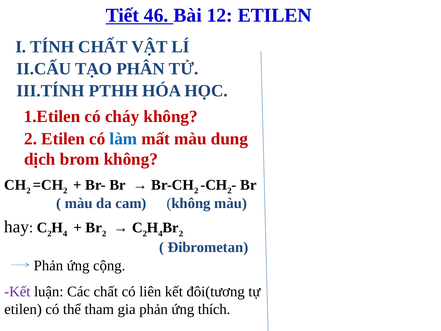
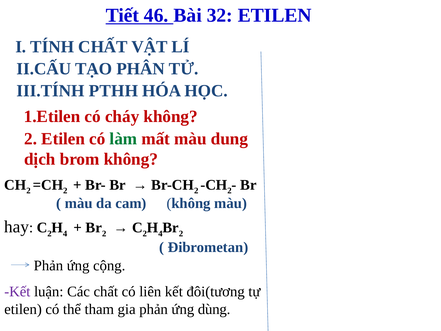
12: 12 -> 32
làm colour: blue -> green
thích: thích -> dùng
